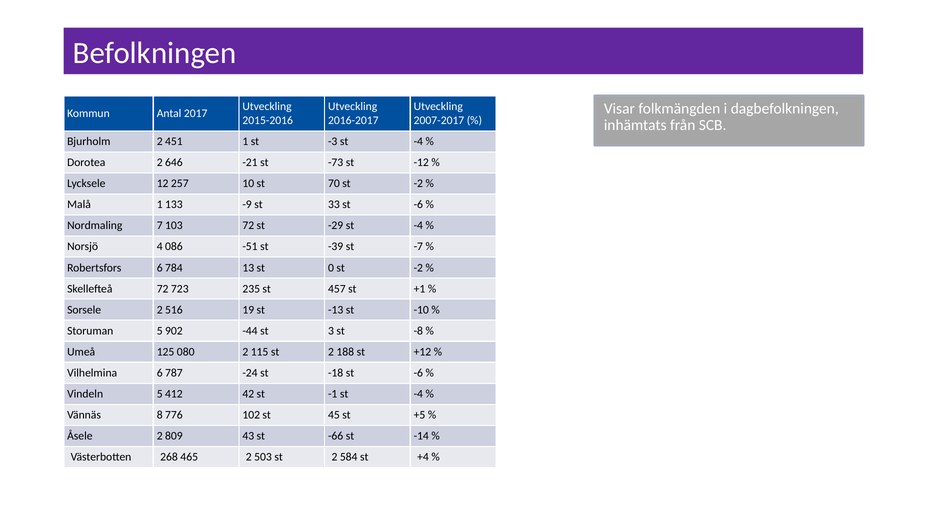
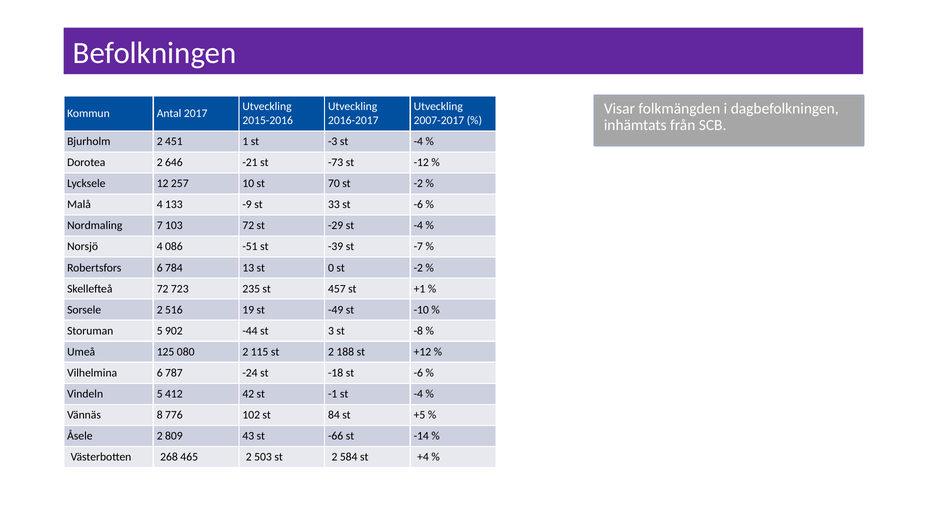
Malå 1: 1 -> 4
-13: -13 -> -49
45: 45 -> 84
